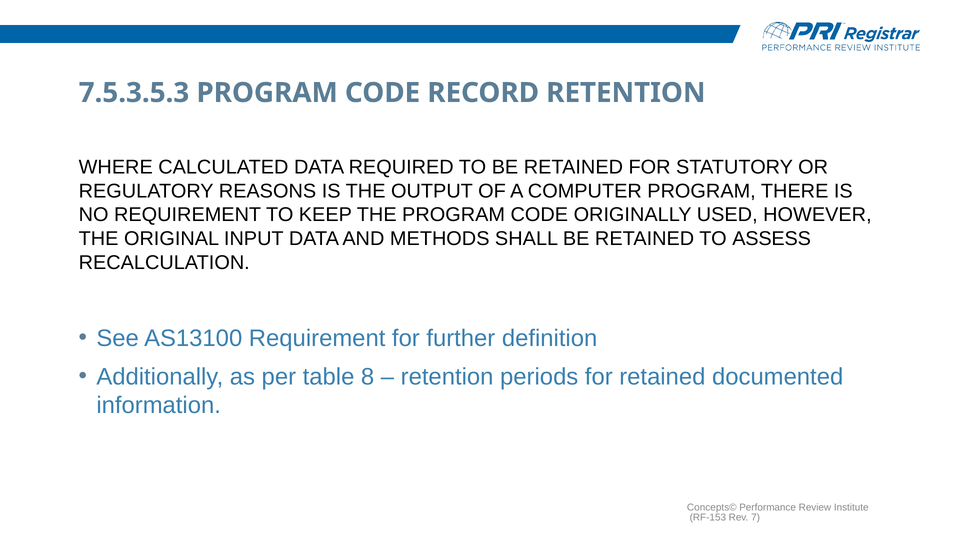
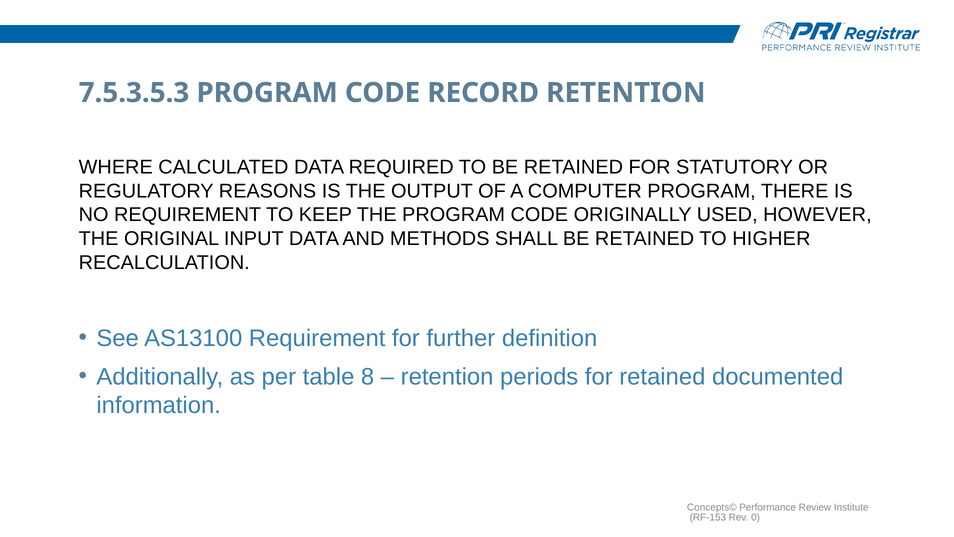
ASSESS: ASSESS -> HIGHER
7: 7 -> 0
